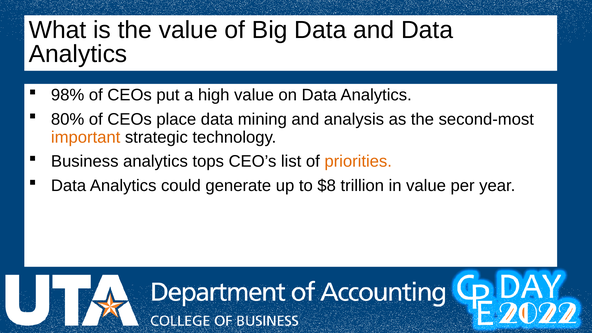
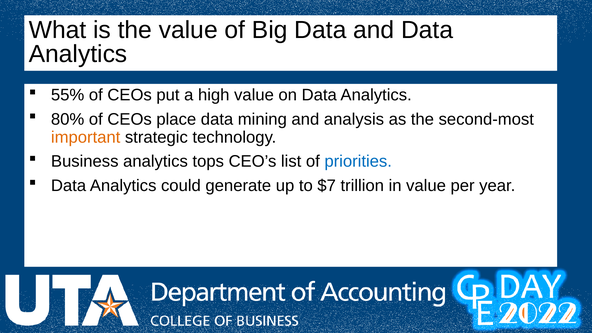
98%: 98% -> 55%
priorities colour: orange -> blue
$8: $8 -> $7
